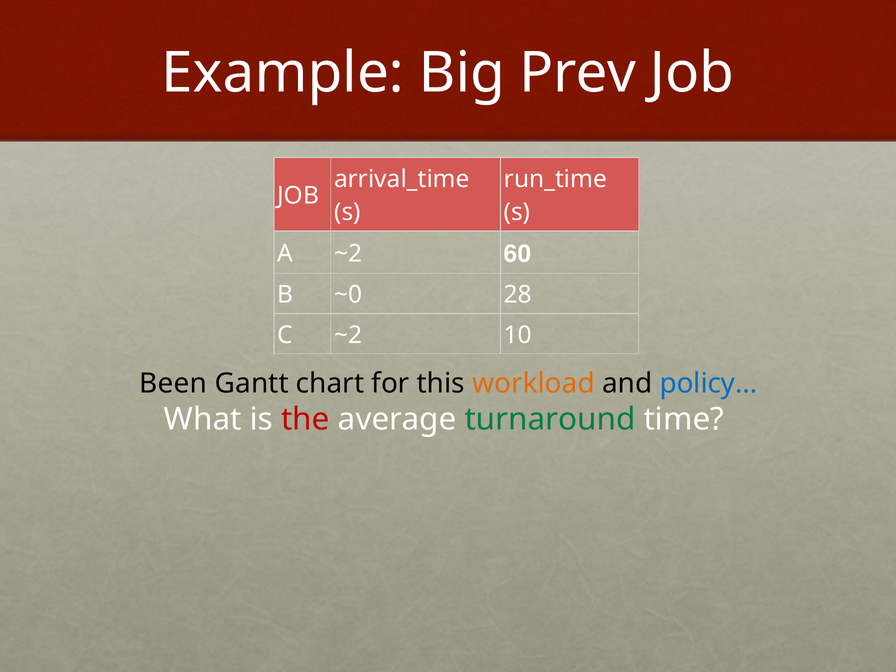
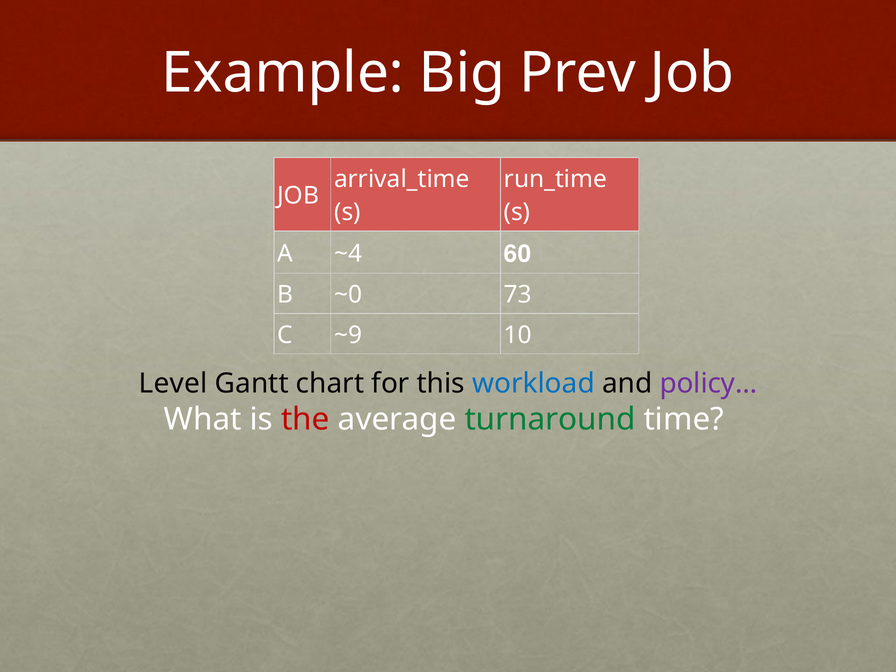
A ~2: ~2 -> ~4
28: 28 -> 73
C ~2: ~2 -> ~9
Been: Been -> Level
workload colour: orange -> blue
policy… colour: blue -> purple
